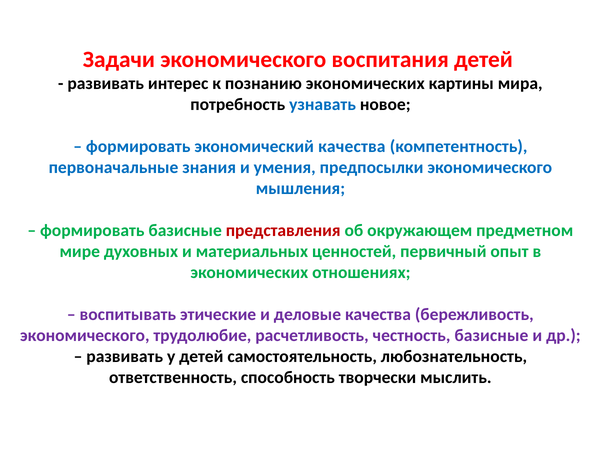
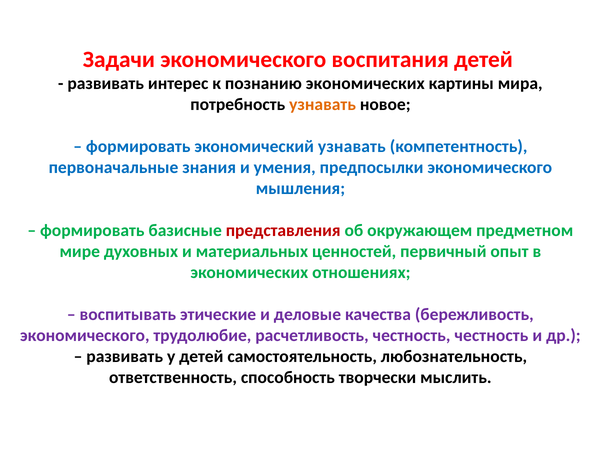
узнавать at (323, 105) colour: blue -> orange
экономический качества: качества -> узнавать
честность базисные: базисные -> честность
